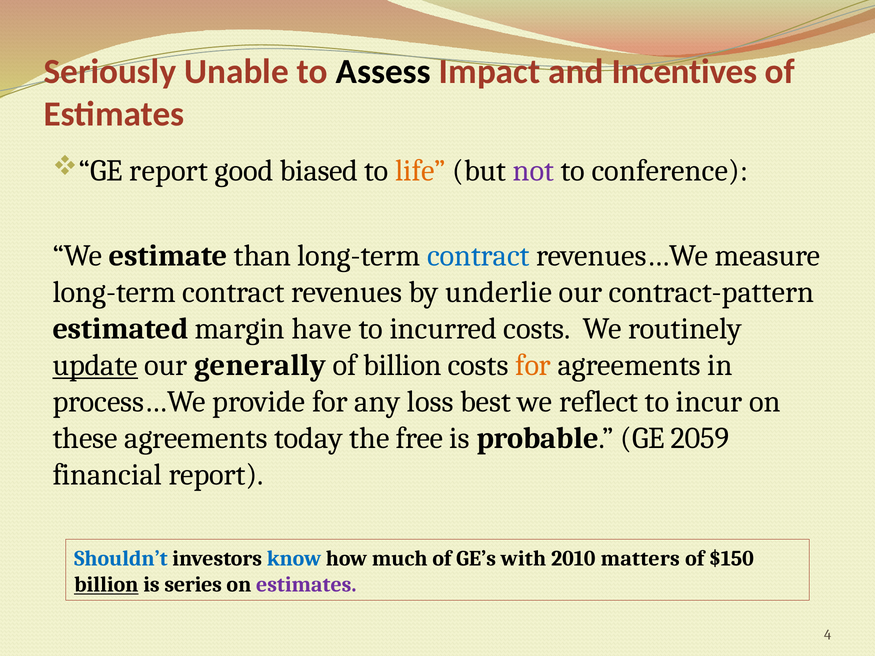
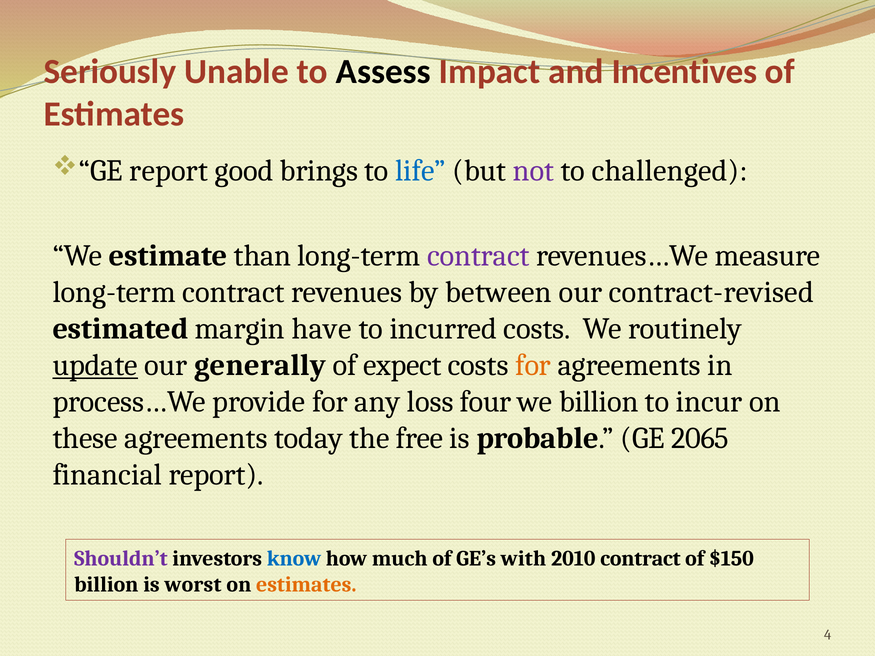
biased: biased -> brings
life colour: orange -> blue
conference: conference -> challenged
contract at (478, 256) colour: blue -> purple
underlie: underlie -> between
contract-pattern: contract-pattern -> contract-revised
of billion: billion -> expect
best: best -> four
we reflect: reflect -> billion
2059: 2059 -> 2065
Shouldn’t colour: blue -> purple
2010 matters: matters -> contract
billion at (106, 585) underline: present -> none
series: series -> worst
estimates at (306, 585) colour: purple -> orange
